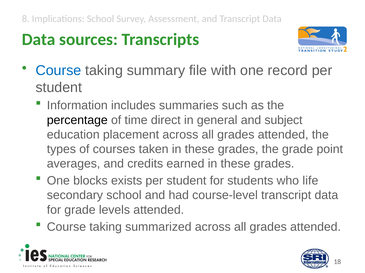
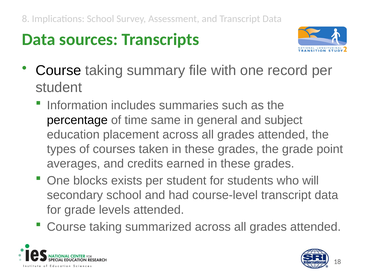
Course at (58, 71) colour: blue -> black
direct: direct -> same
life: life -> will
